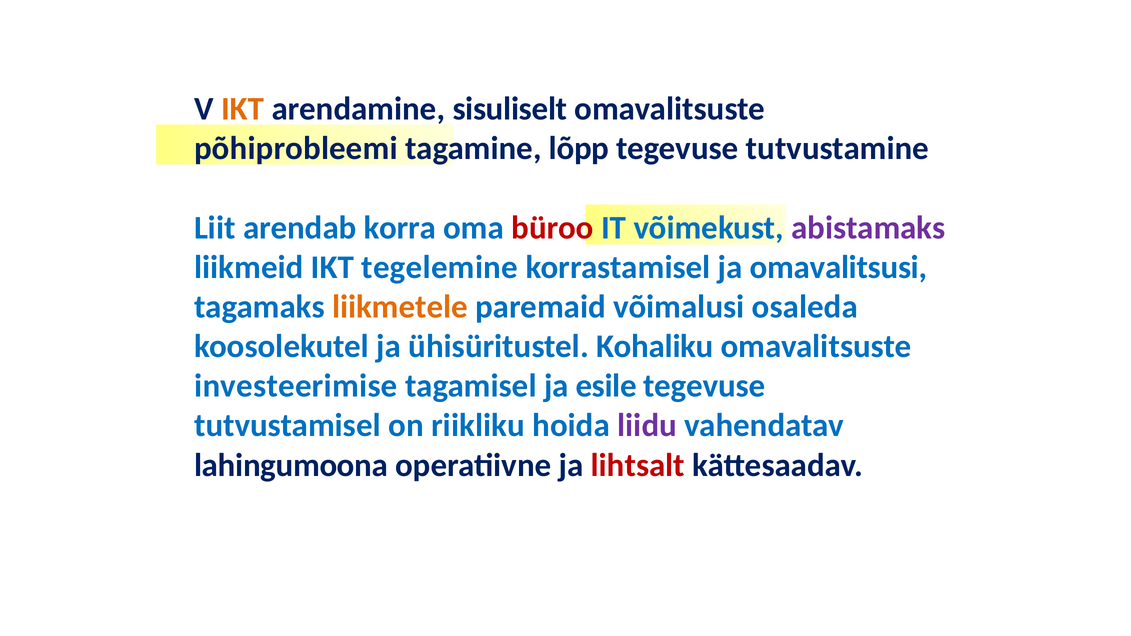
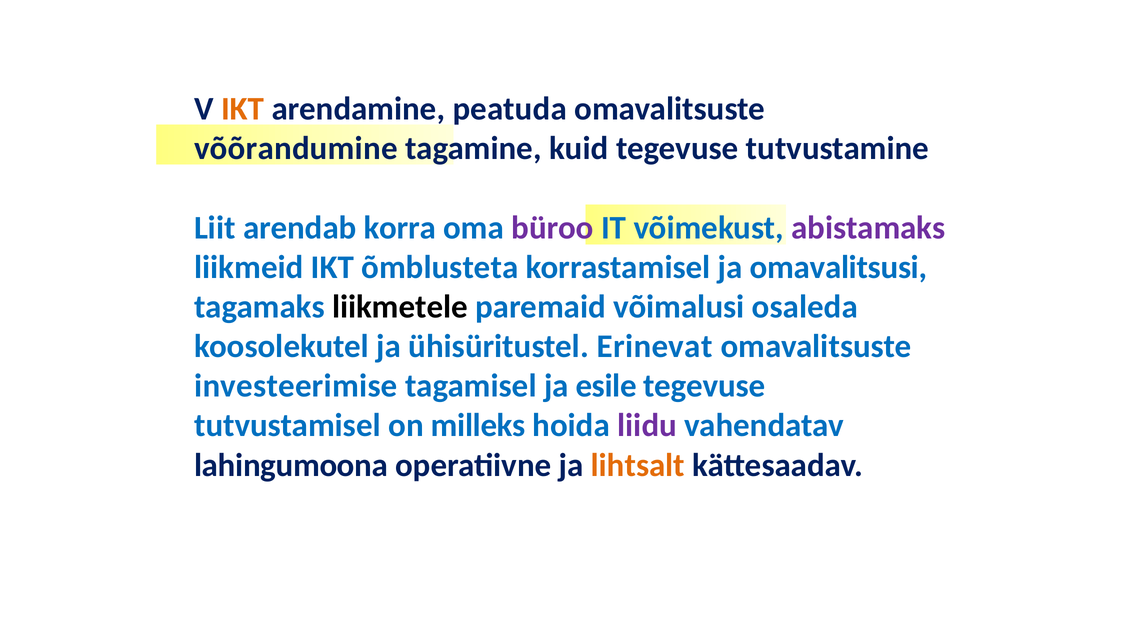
sisuliselt: sisuliselt -> peatuda
põhiprobleemi: põhiprobleemi -> võõrandumine
lõpp: lõpp -> kuid
büroo colour: red -> purple
tegelemine: tegelemine -> õmblusteta
liikmetele colour: orange -> black
Kohaliku: Kohaliku -> Erinevat
riikliku: riikliku -> milleks
lihtsalt colour: red -> orange
